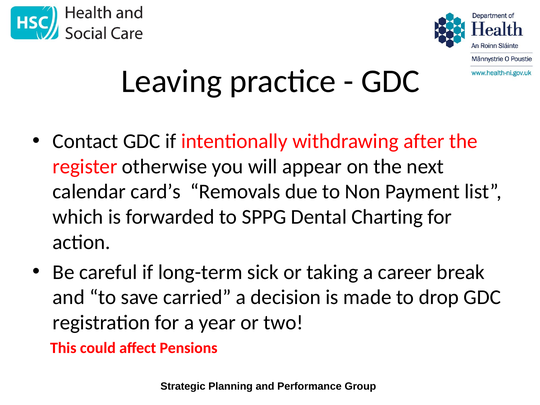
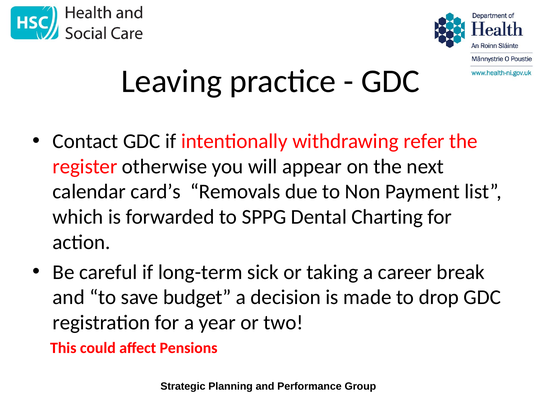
after: after -> refer
carried: carried -> budget
